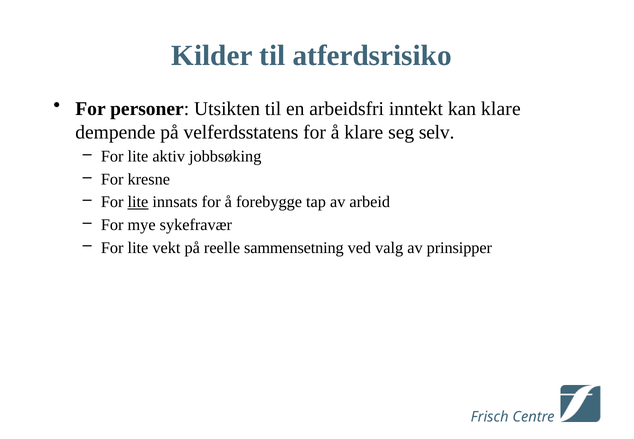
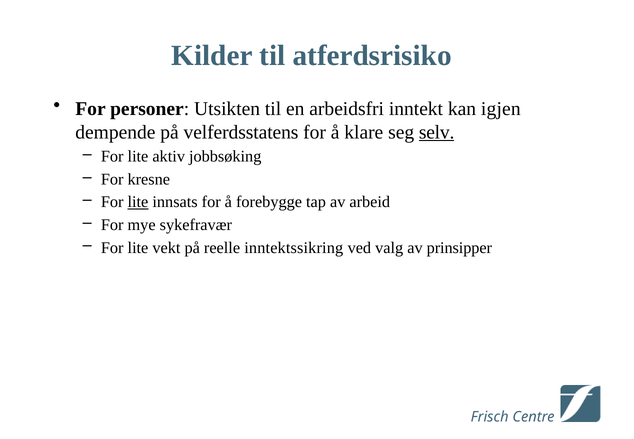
kan klare: klare -> igjen
selv underline: none -> present
sammensetning: sammensetning -> inntektssikring
